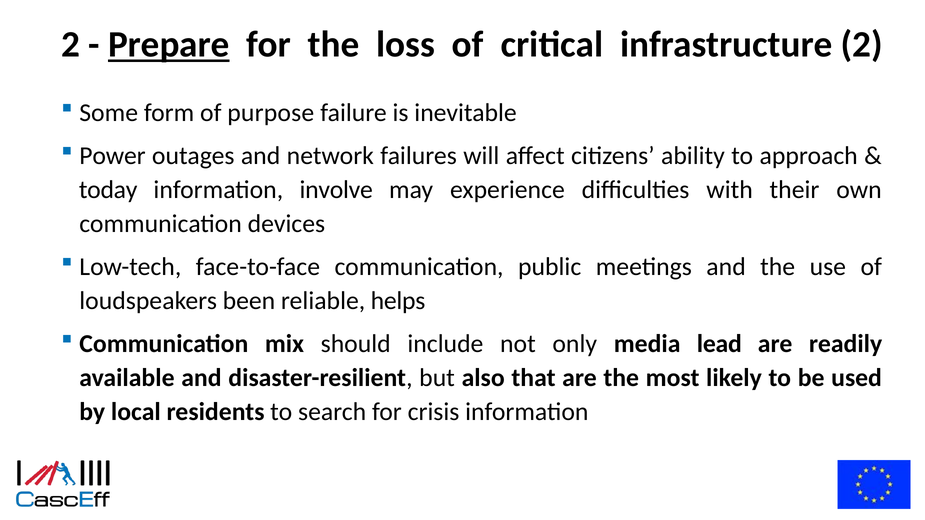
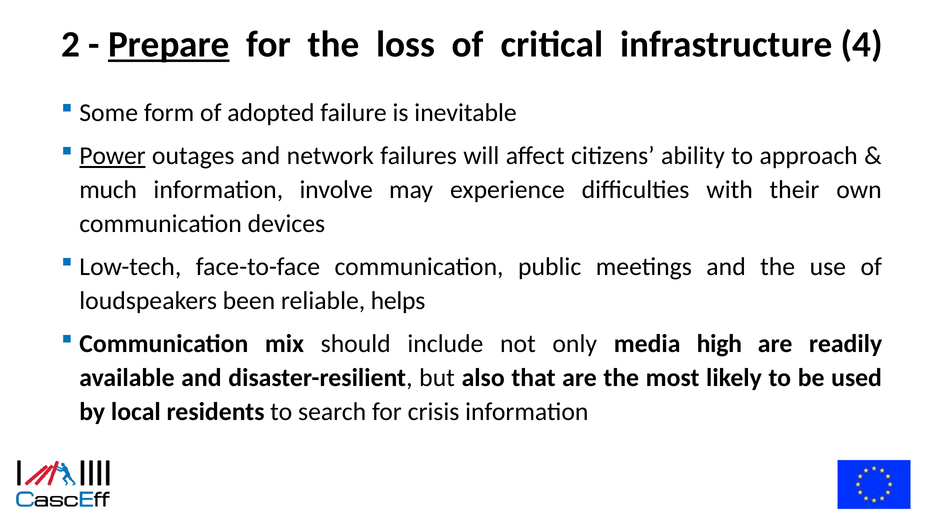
infrastructure 2: 2 -> 4
purpose: purpose -> adopted
Power underline: none -> present
today: today -> much
lead: lead -> high
